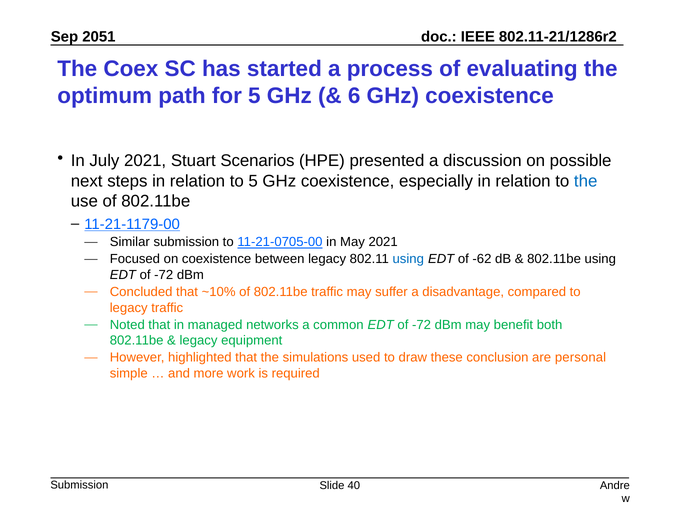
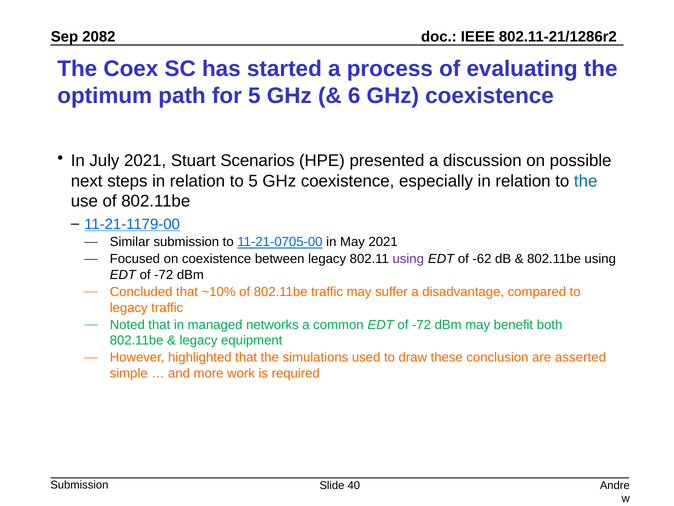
2051: 2051 -> 2082
using at (408, 259) colour: blue -> purple
personal: personal -> asserted
